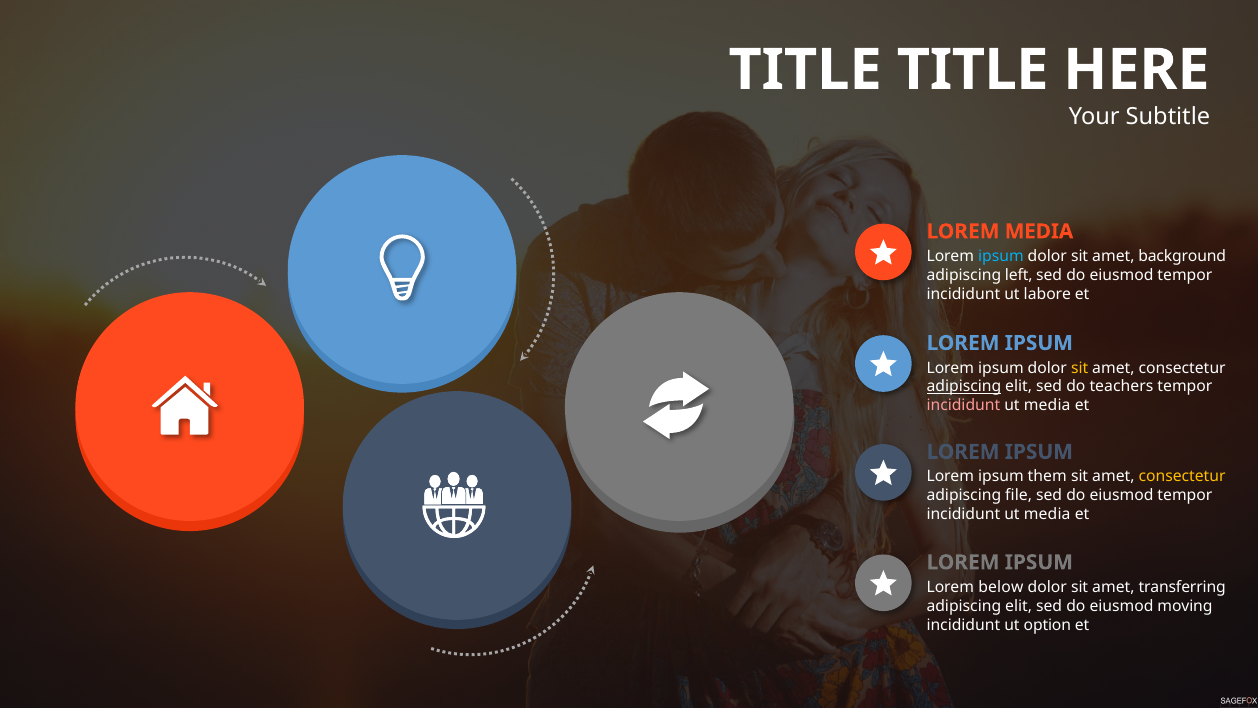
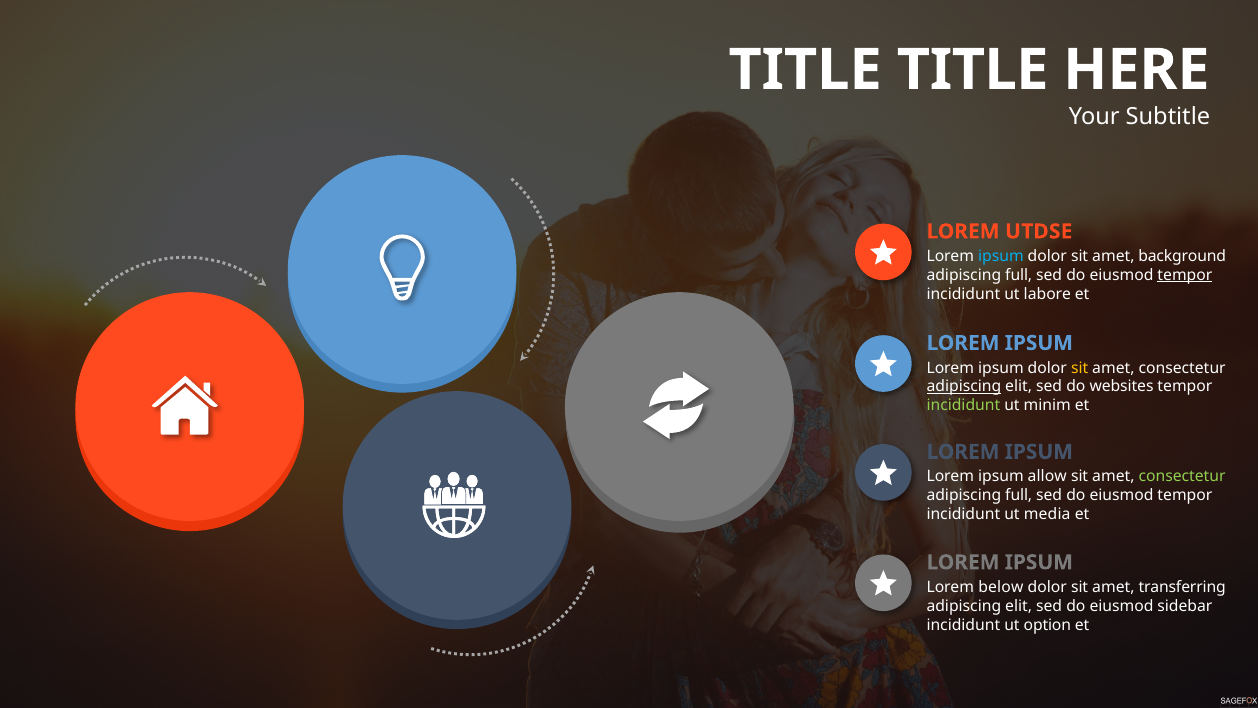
LOREM MEDIA: MEDIA -> UTDSE
left at (1019, 275): left -> full
tempor at (1185, 275) underline: none -> present
teachers: teachers -> websites
incididunt at (963, 405) colour: pink -> light green
media at (1047, 405): media -> minim
them: them -> allow
consectetur at (1182, 476) colour: yellow -> light green
file at (1019, 495): file -> full
moving: moving -> sidebar
